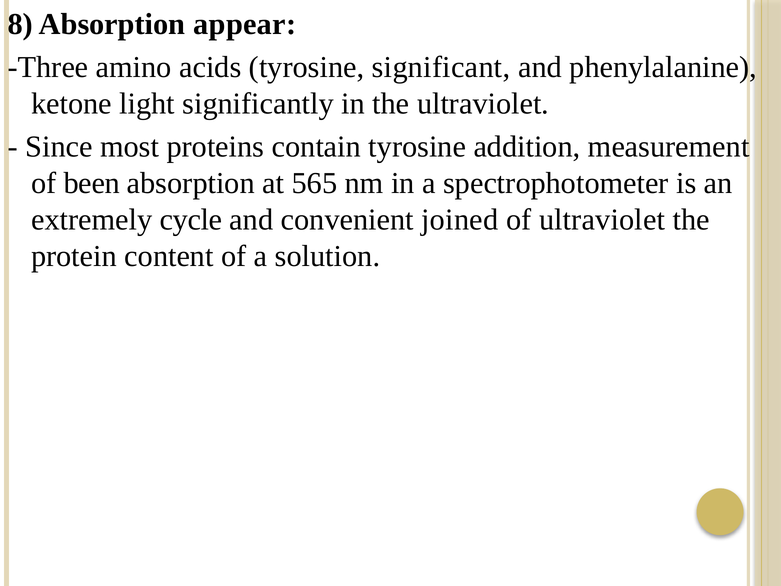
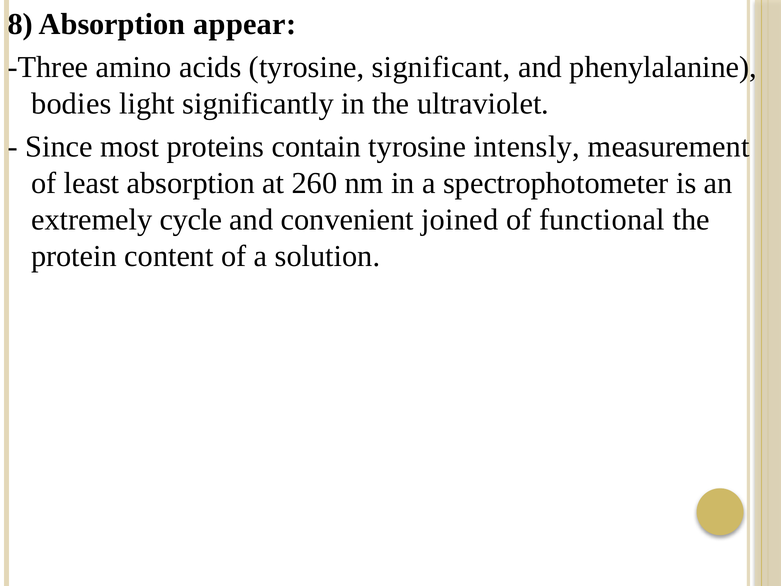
ketone: ketone -> bodies
addition: addition -> intensly
been: been -> least
565: 565 -> 260
of ultraviolet: ultraviolet -> functional
